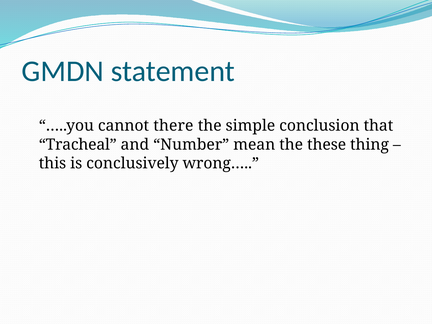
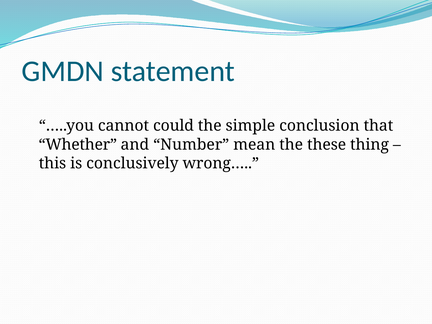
there: there -> could
Tracheal: Tracheal -> Whether
